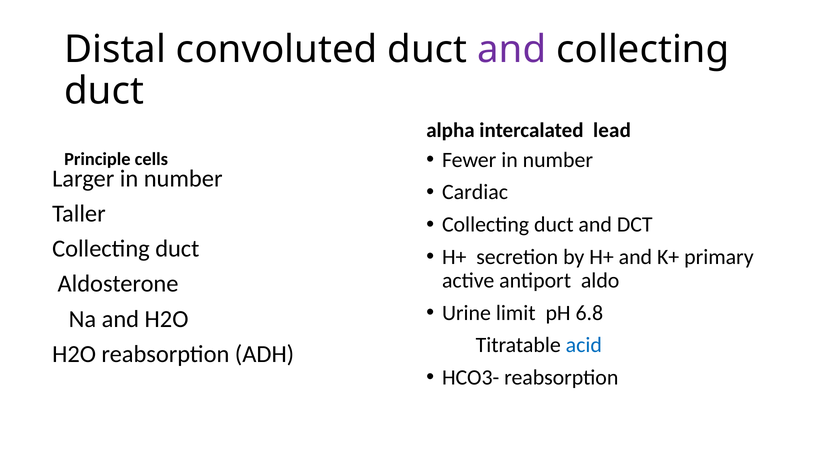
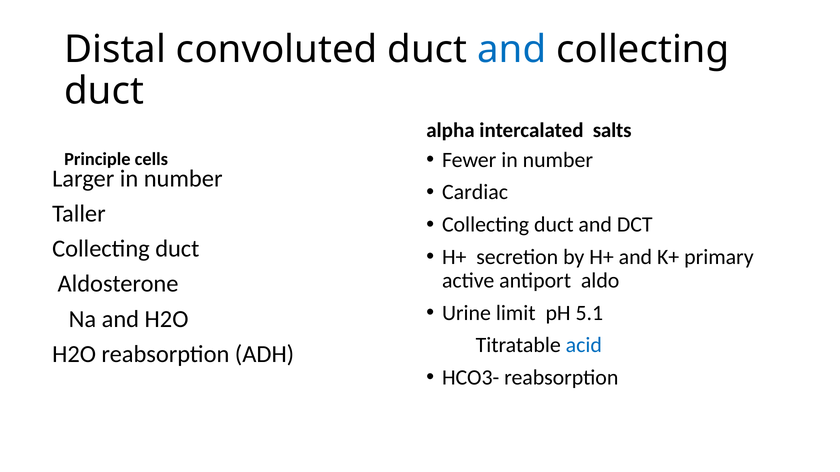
and at (512, 50) colour: purple -> blue
lead: lead -> salts
6.8: 6.8 -> 5.1
